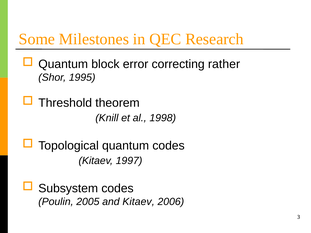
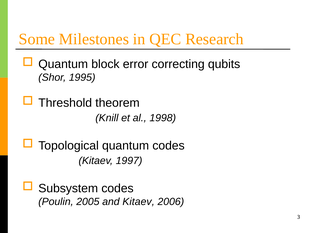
rather: rather -> qubits
